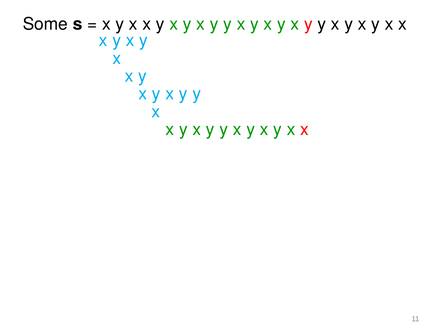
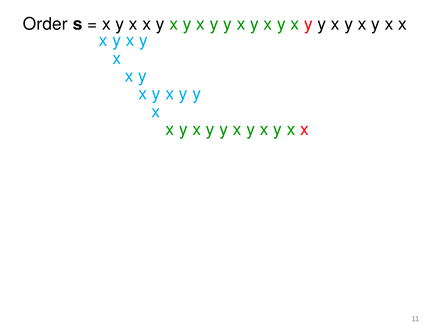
Some: Some -> Order
